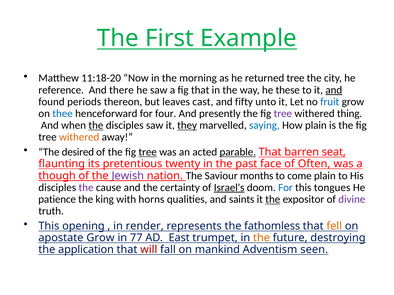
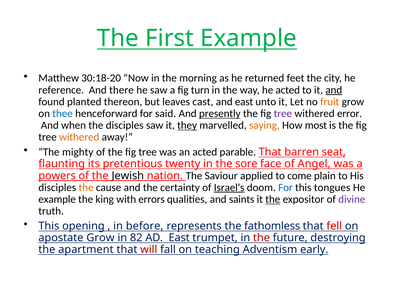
11:18-20: 11:18-20 -> 30:18-20
returned tree: tree -> feet
fig that: that -> turn
he these: these -> acted
periods: periods -> planted
and fifty: fifty -> east
fruit colour: blue -> orange
four: four -> said
presently underline: none -> present
thing: thing -> error
the at (96, 126) underline: present -> none
saying colour: blue -> orange
How plain: plain -> most
desired: desired -> mighty
tree at (148, 152) underline: present -> none
parable underline: present -> none
past: past -> sore
Often: Often -> Angel
though: though -> powers
Jewish colour: purple -> black
months: months -> applied
the at (86, 188) colour: purple -> orange
patience at (57, 200): patience -> example
horns: horns -> errors
render: render -> before
fell colour: orange -> red
77: 77 -> 82
the at (261, 238) colour: orange -> red
application: application -> apartment
mankind: mankind -> teaching
seen: seen -> early
